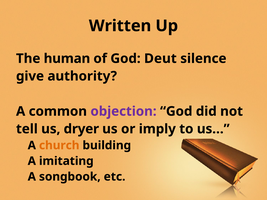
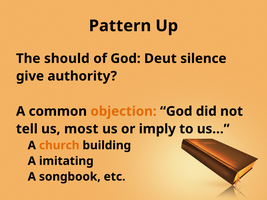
Written: Written -> Pattern
human: human -> should
objection colour: purple -> orange
dryer: dryer -> most
